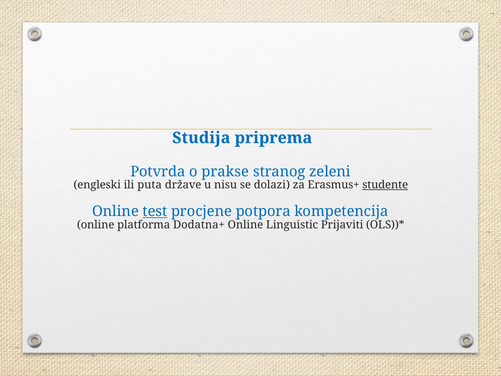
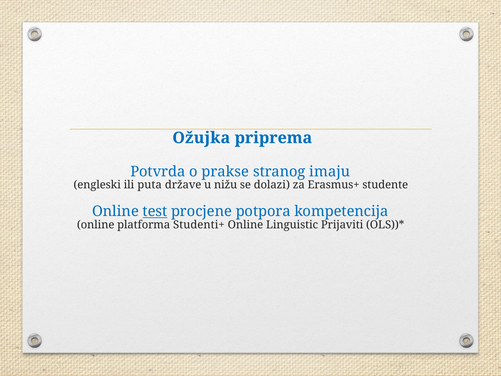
Studija: Studija -> Ožujka
zeleni: zeleni -> imaju
nisu: nisu -> nižu
studente underline: present -> none
Dodatna+: Dodatna+ -> Studenti+
